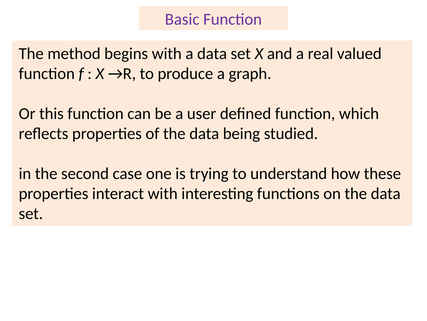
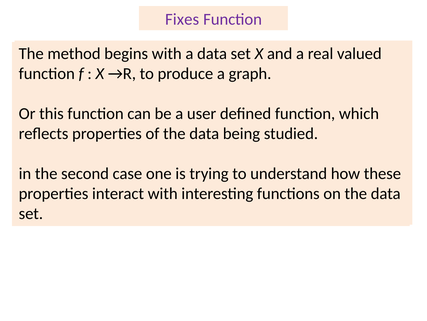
Basic: Basic -> Fixes
